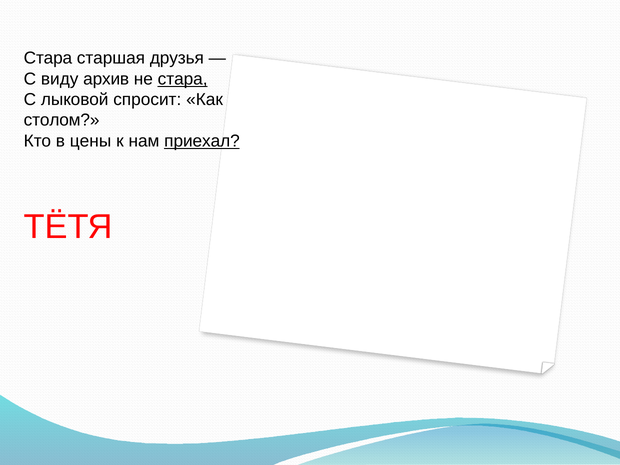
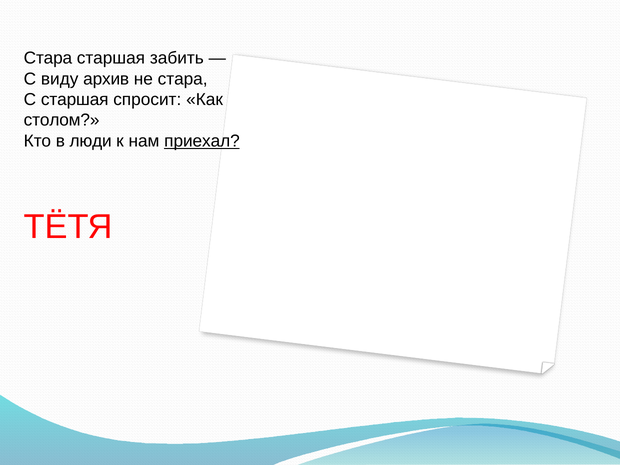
друзья: друзья -> забить
стара at (183, 79) underline: present -> none
С лыковой: лыковой -> старшая
цены: цены -> люди
